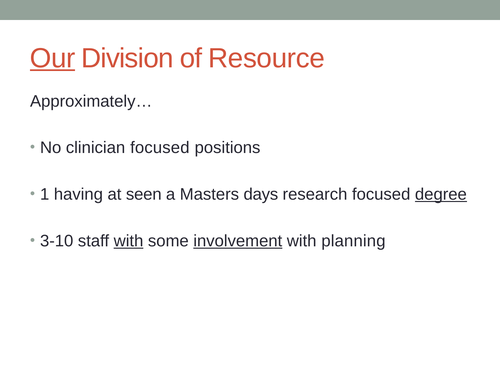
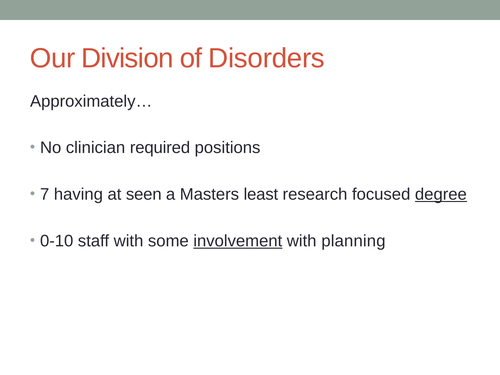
Our underline: present -> none
Resource: Resource -> Disorders
clinician focused: focused -> required
1: 1 -> 7
days: days -> least
3-10: 3-10 -> 0-10
with at (129, 241) underline: present -> none
